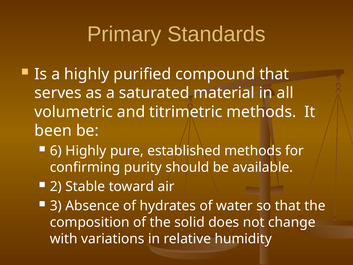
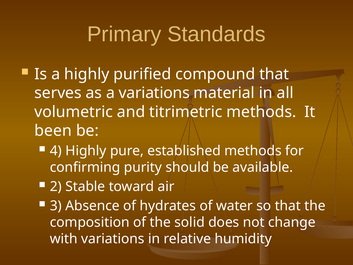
a saturated: saturated -> variations
6: 6 -> 4
